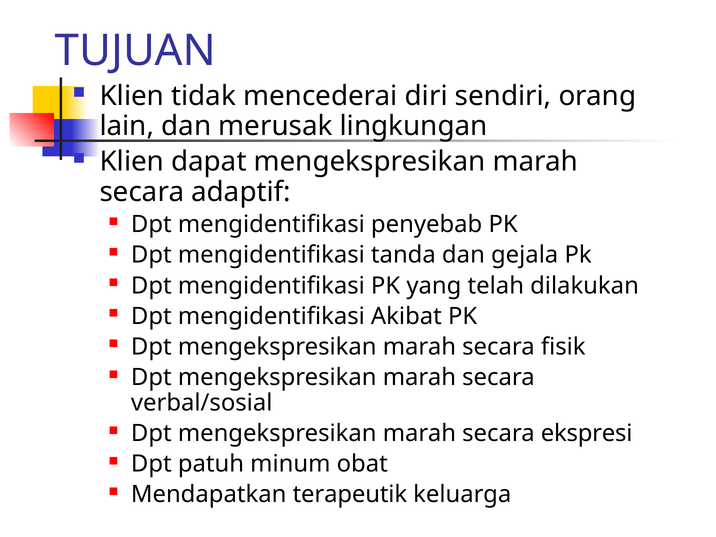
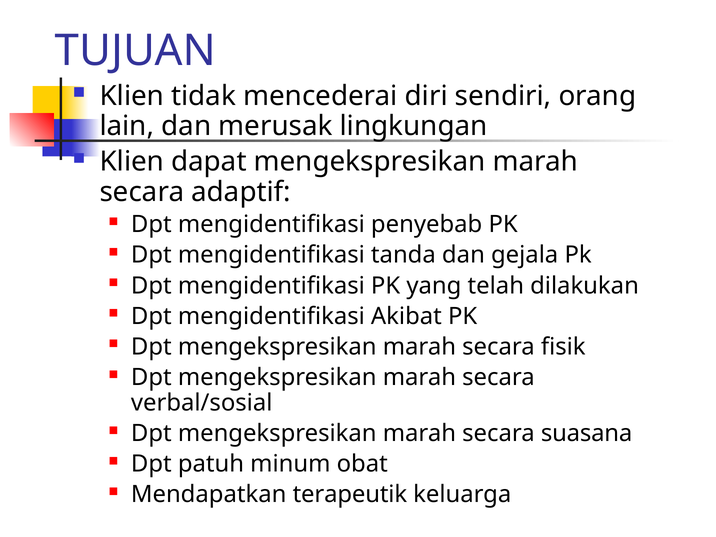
ekspresi: ekspresi -> suasana
